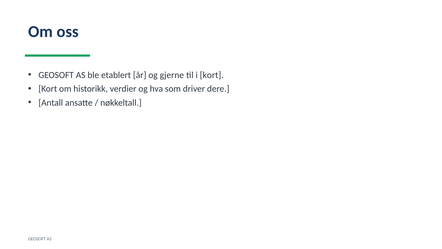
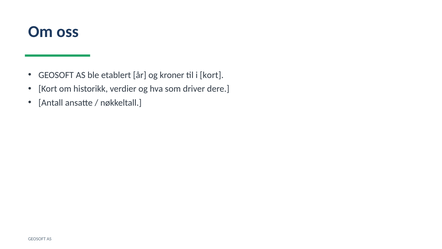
gjerne: gjerne -> kroner
